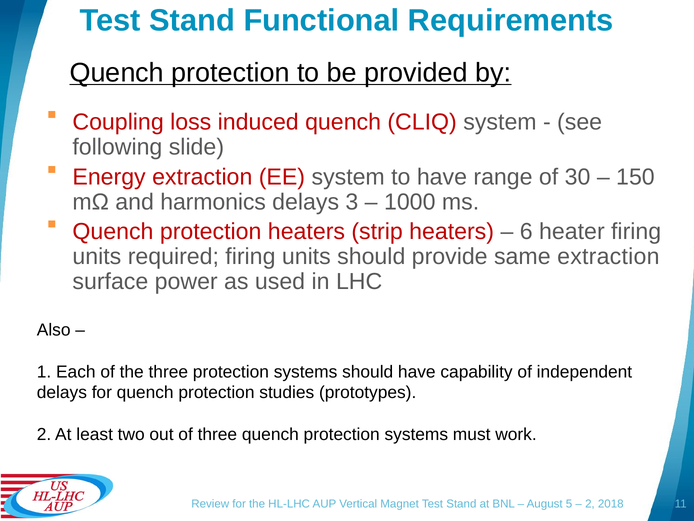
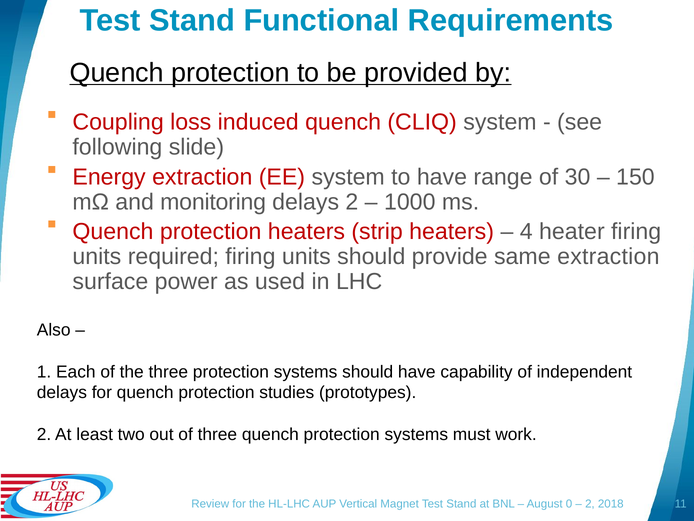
harmonics: harmonics -> monitoring
delays 3: 3 -> 2
6: 6 -> 4
5: 5 -> 0
